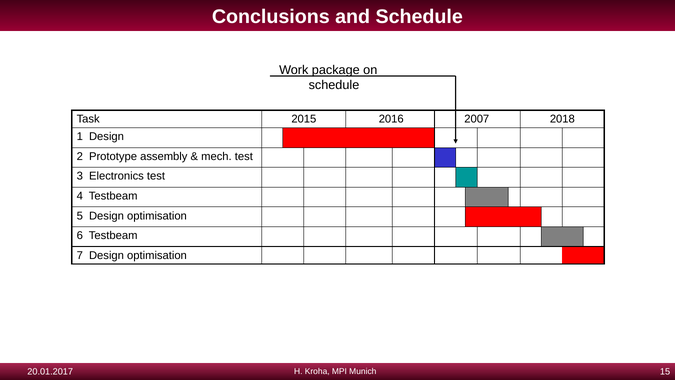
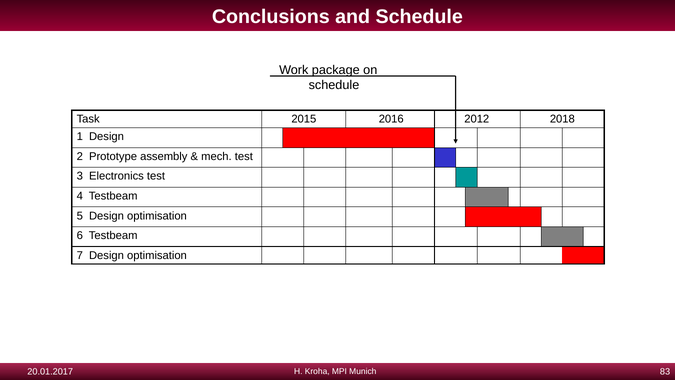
2007: 2007 -> 2012
15: 15 -> 83
